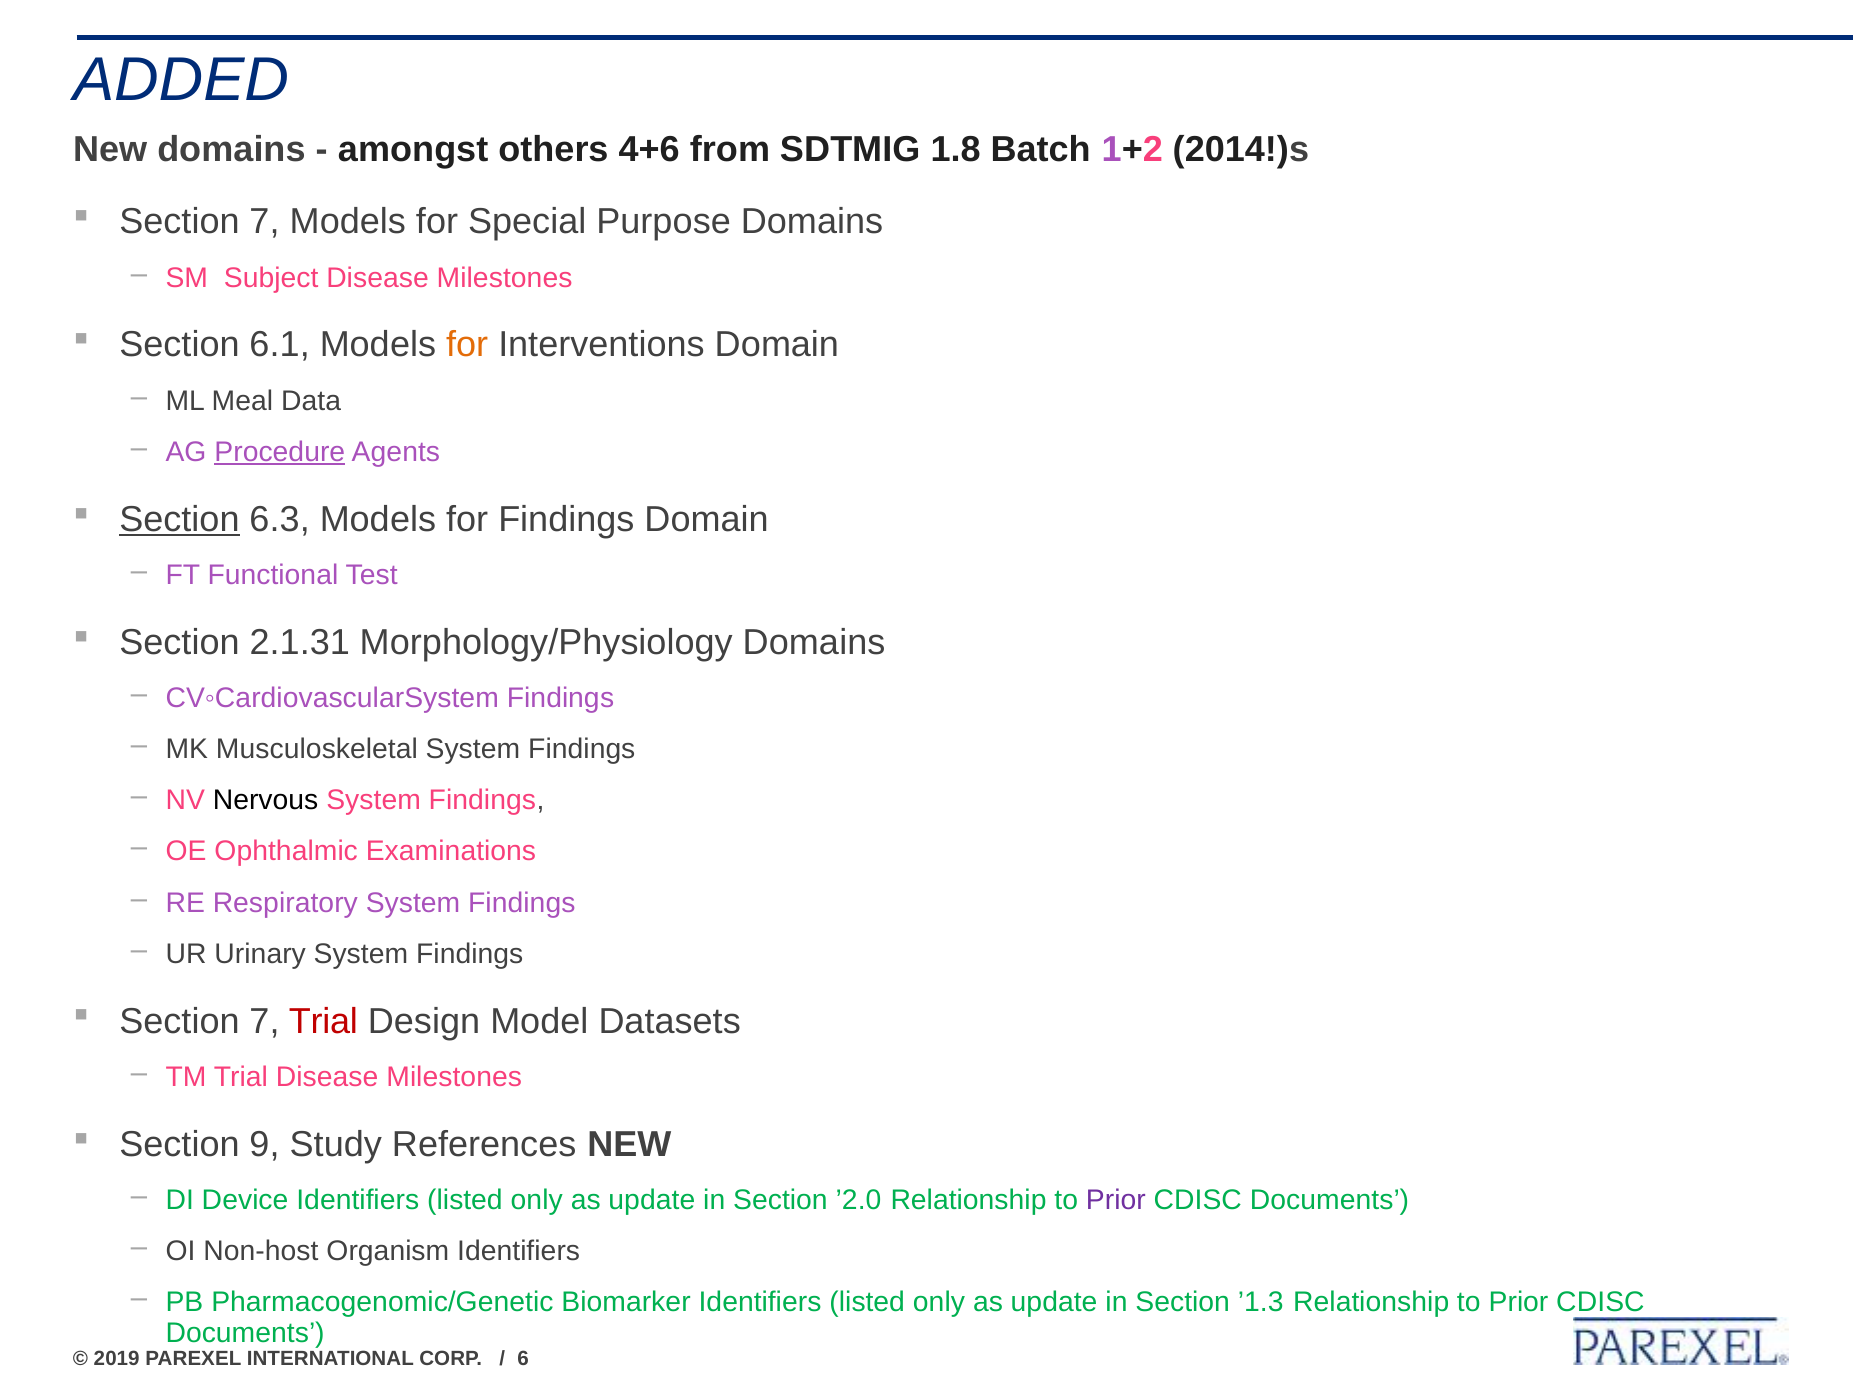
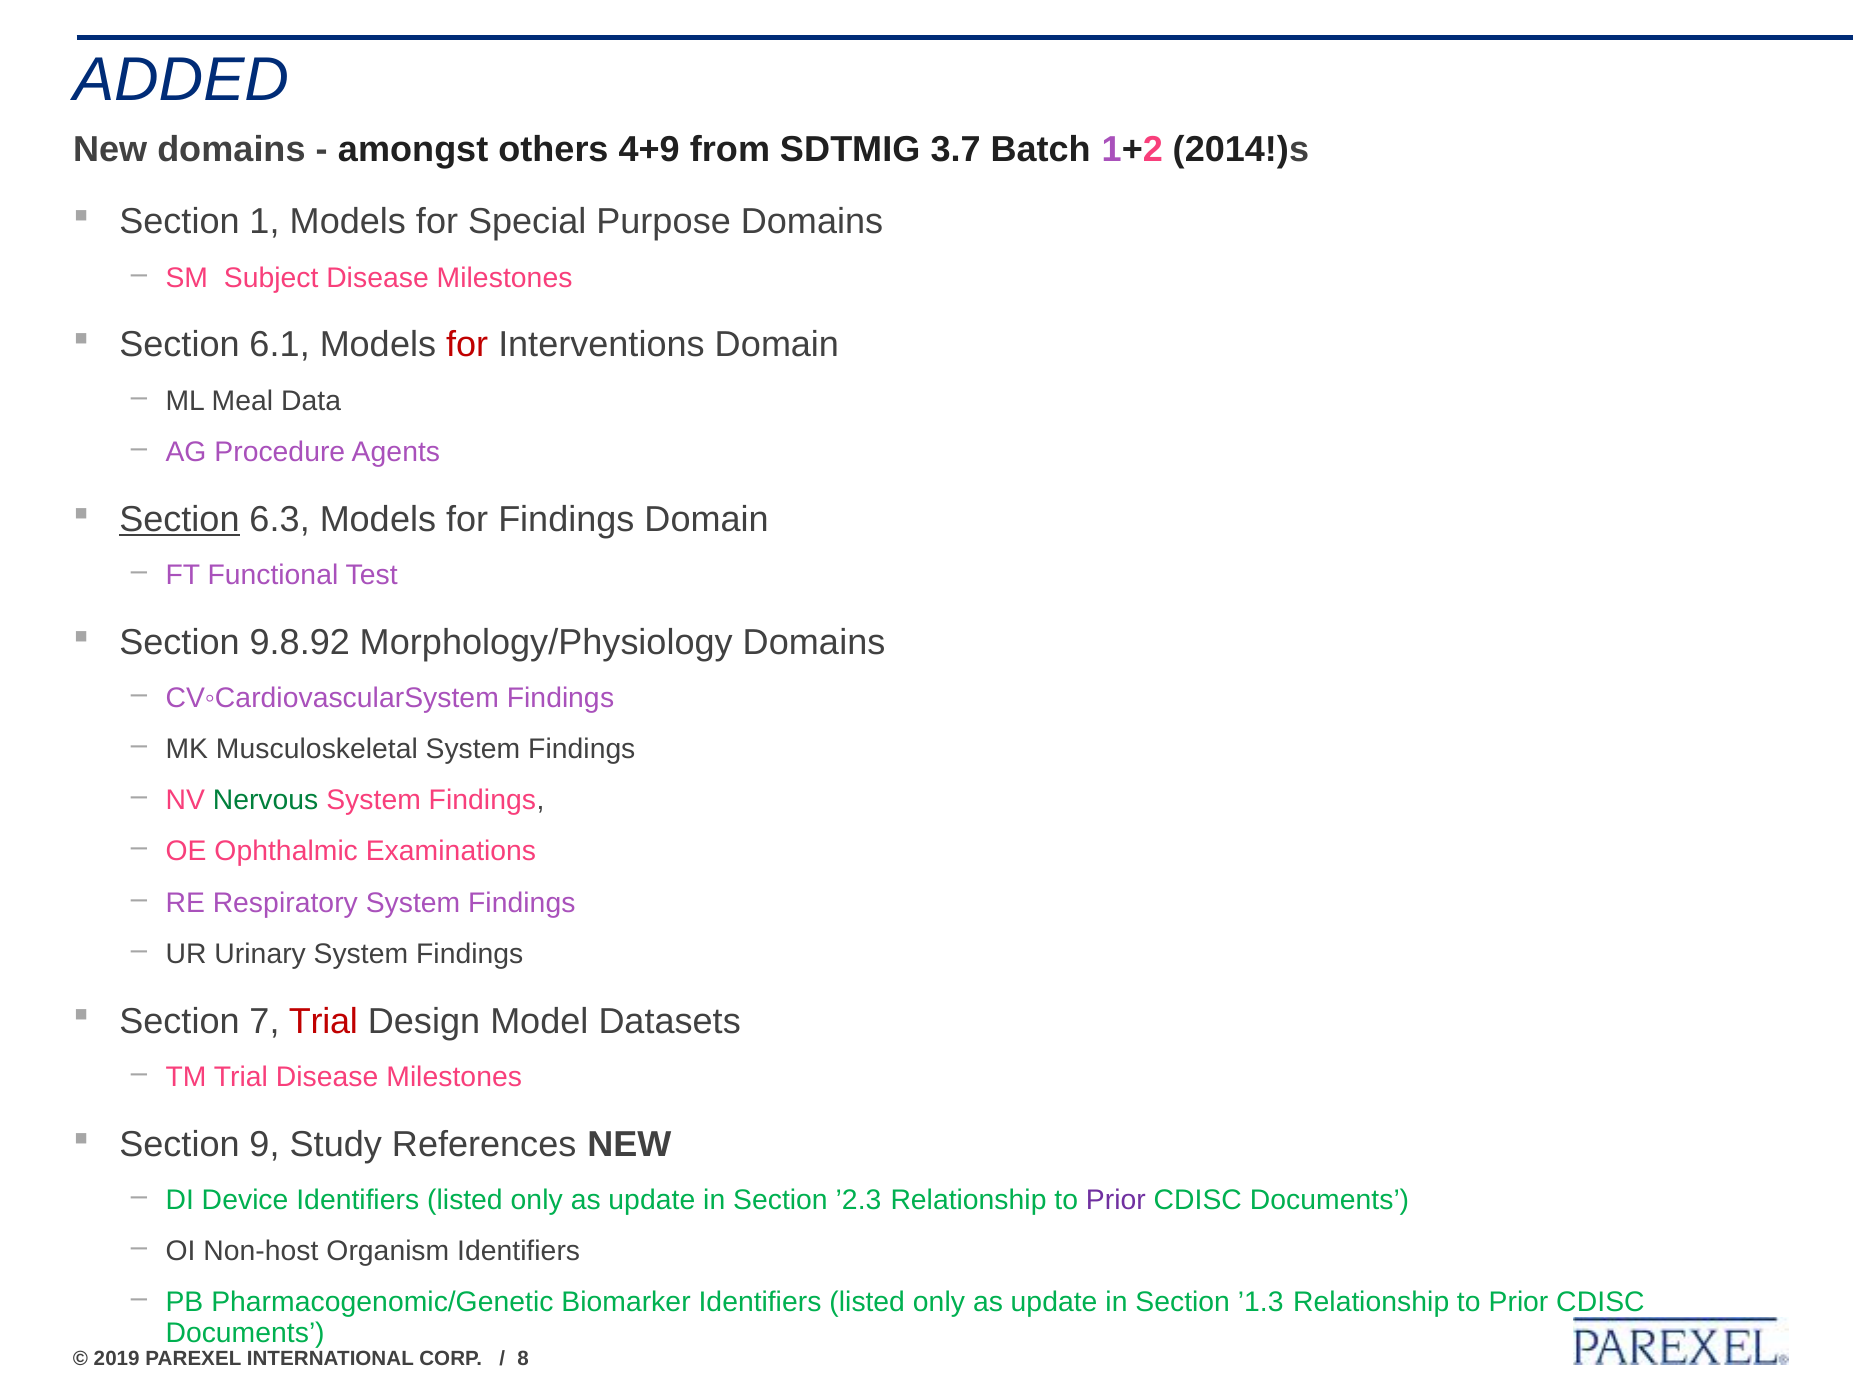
4+6: 4+6 -> 4+9
1.8: 1.8 -> 3.7
7 at (264, 222): 7 -> 1
for at (467, 345) colour: orange -> red
Procedure underline: present -> none
2.1.31: 2.1.31 -> 9.8.92
Nervous colour: black -> green
’2.0: ’2.0 -> ’2.3
6: 6 -> 8
